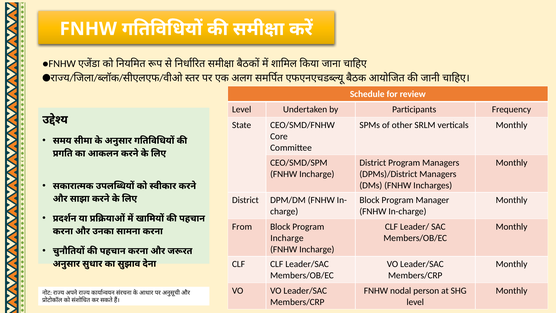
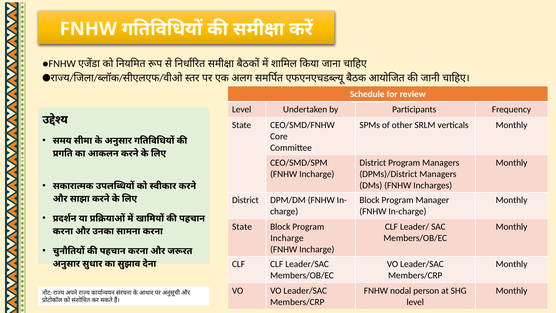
From at (242, 226): From -> State
